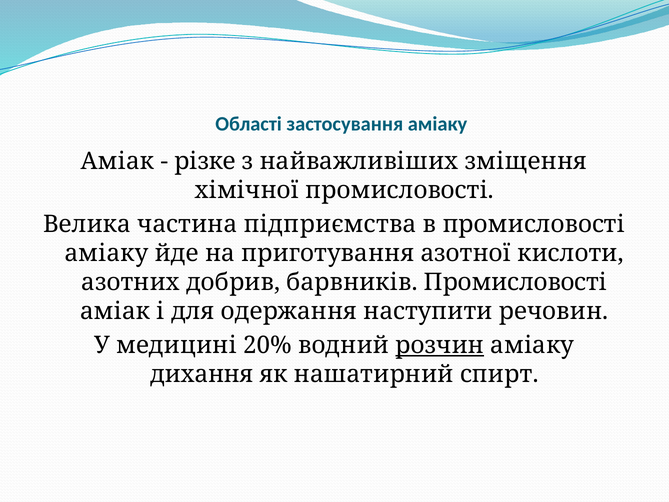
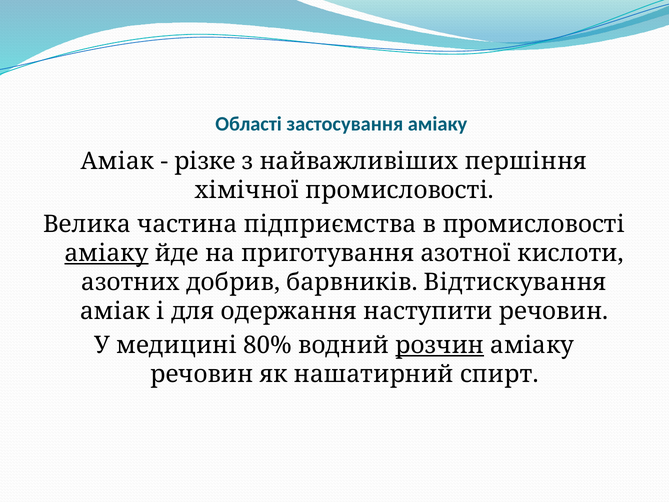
зміщення: зміщення -> першіння
аміаку at (106, 253) underline: none -> present
барвників Промисловості: Промисловості -> Відтискування
20%: 20% -> 80%
дихання at (202, 374): дихання -> речовин
